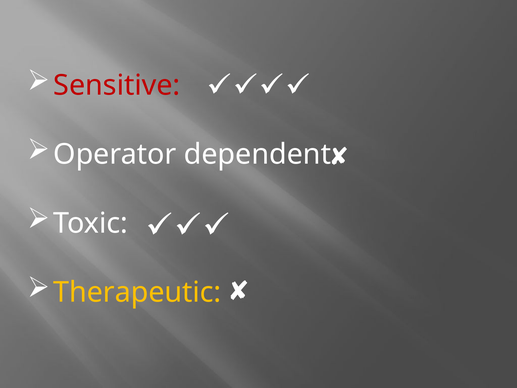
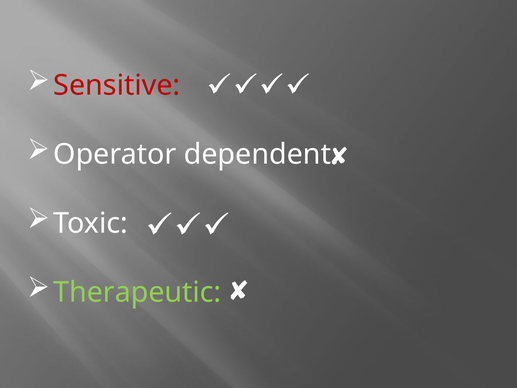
Therapeutic colour: yellow -> light green
